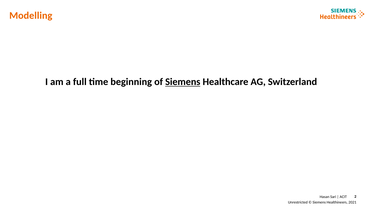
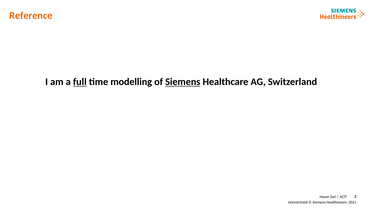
Modelling: Modelling -> Reference
full underline: none -> present
beginning: beginning -> modelling
